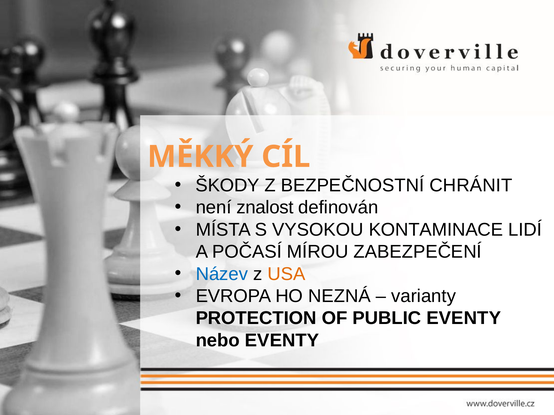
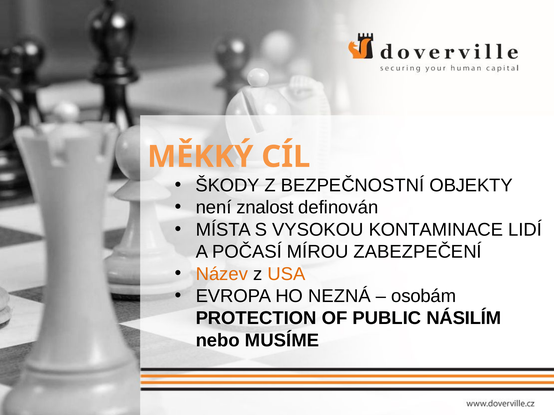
CHRÁNIT: CHRÁNIT -> OBJEKTY
Název colour: blue -> orange
varianty: varianty -> osobám
PUBLIC EVENTY: EVENTY -> NÁSILÍM
nebo EVENTY: EVENTY -> MUSÍME
